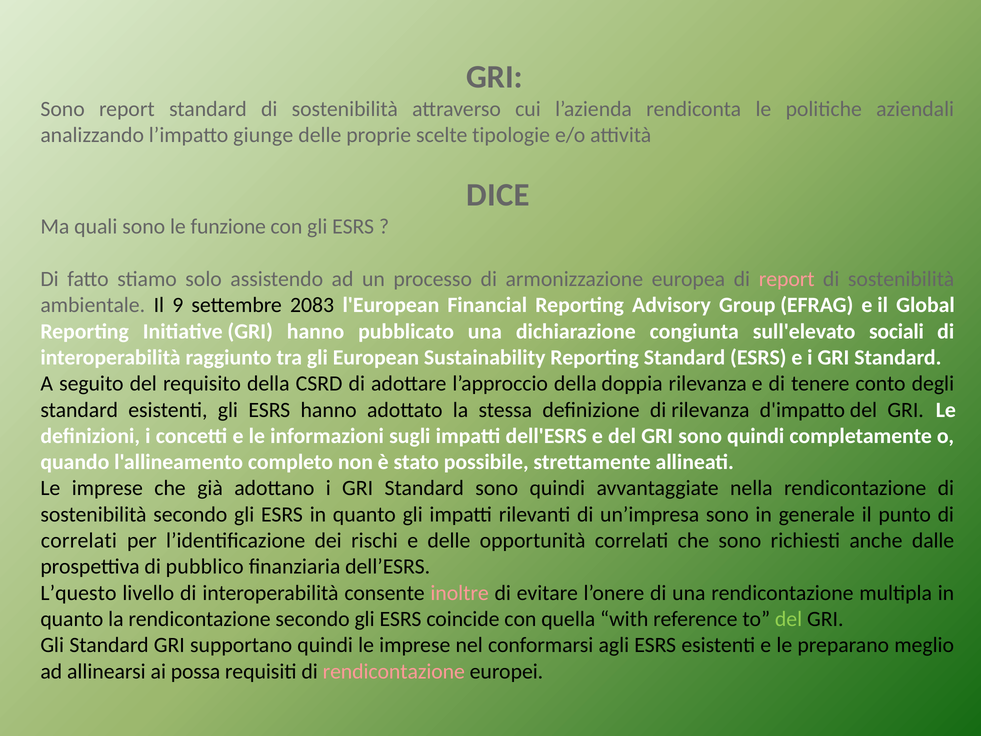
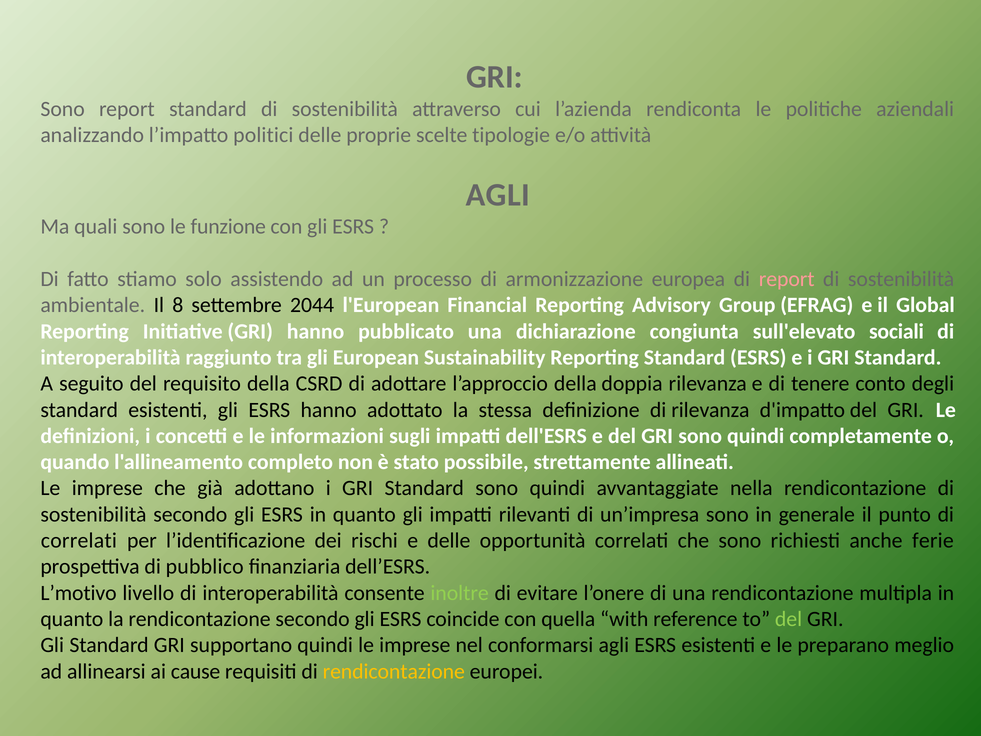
giunge: giunge -> politici
DICE at (498, 195): DICE -> AGLI
9: 9 -> 8
2083: 2083 -> 2044
dalle: dalle -> ferie
L’questo: L’questo -> L’motivo
inoltre colour: pink -> light green
possa: possa -> cause
rendicontazione at (394, 671) colour: pink -> yellow
